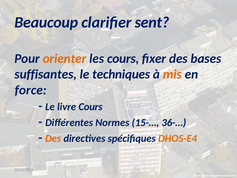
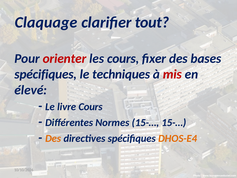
Beaucoup: Beaucoup -> Claquage
sent: sent -> tout
orienter colour: orange -> red
suffisantes at (46, 74): suffisantes -> spécifiques
mis colour: orange -> red
force: force -> élevé
15-… 36-…: 36-… -> 15-…
